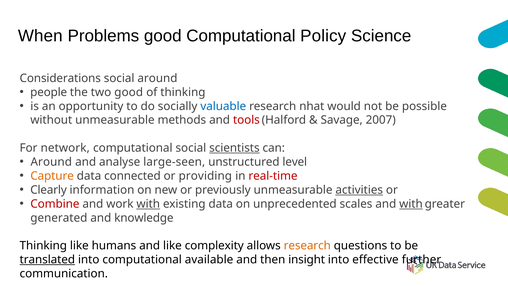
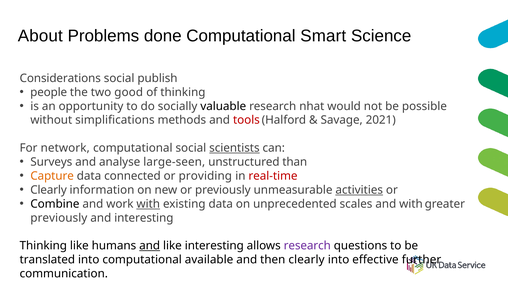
When: When -> About
Problems good: good -> done
Policy: Policy -> Smart
social around: around -> publish
valuable colour: blue -> black
without unmeasurable: unmeasurable -> simplifications
2007: 2007 -> 2021
Around at (51, 162): Around -> Surveys
level: level -> than
Combine colour: red -> black
with at (411, 204) underline: present -> none
generated at (59, 218): generated -> previously
and knowledge: knowledge -> interesting
and at (150, 246) underline: none -> present
like complexity: complexity -> interesting
research at (307, 246) colour: orange -> purple
translated underline: present -> none
then insight: insight -> clearly
